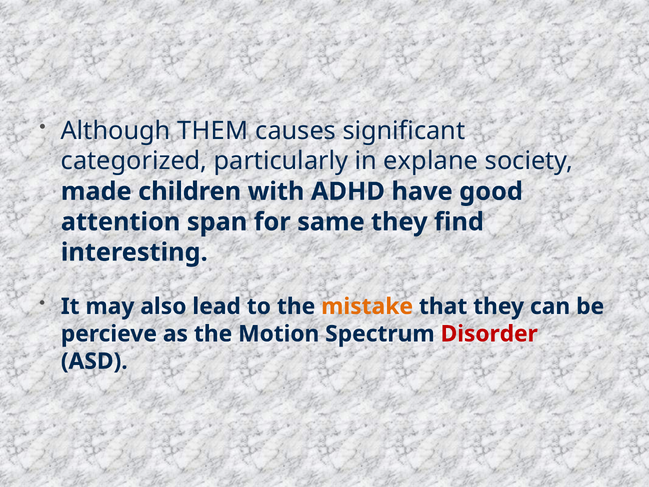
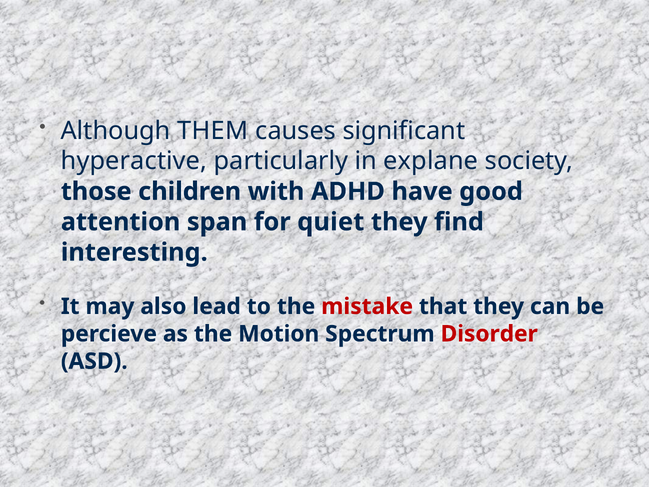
categorized: categorized -> hyperactive
made: made -> those
same: same -> quiet
mistake colour: orange -> red
